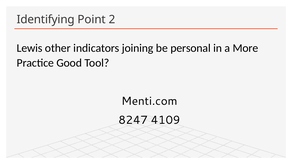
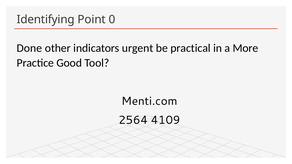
2: 2 -> 0
Lewis: Lewis -> Done
joining: joining -> urgent
personal: personal -> practical
8247: 8247 -> 2564
